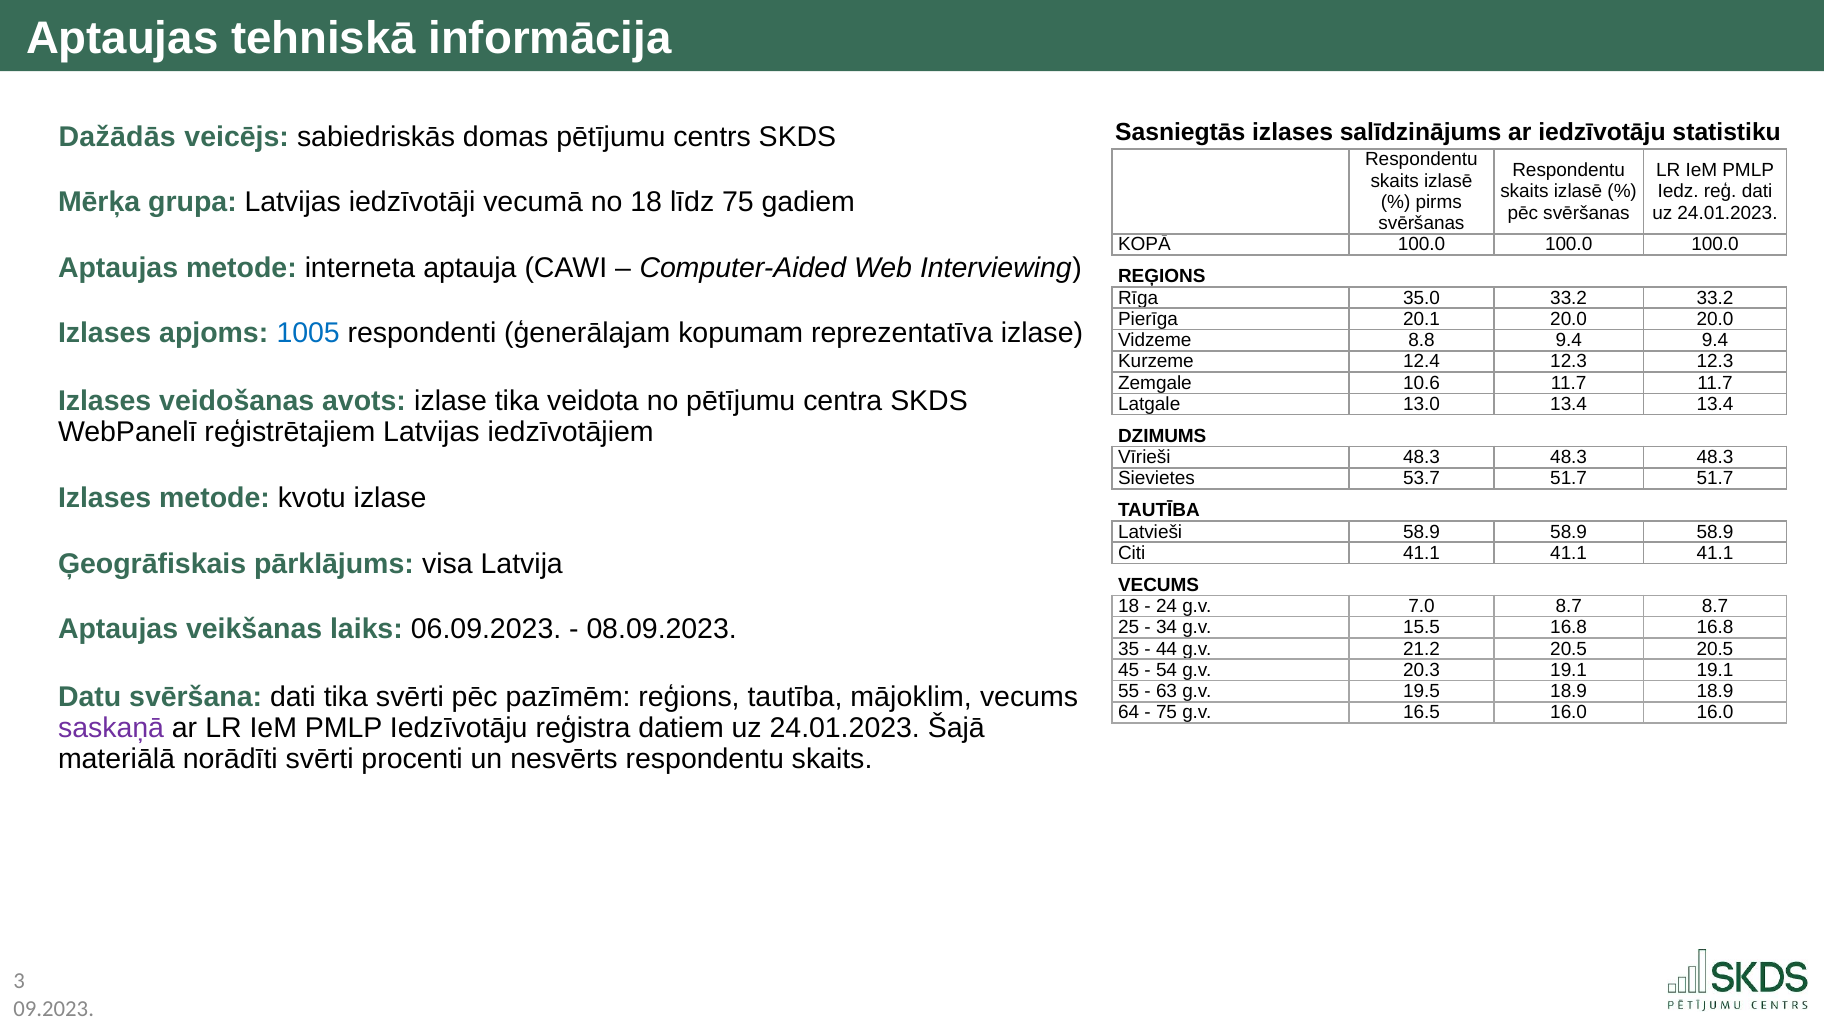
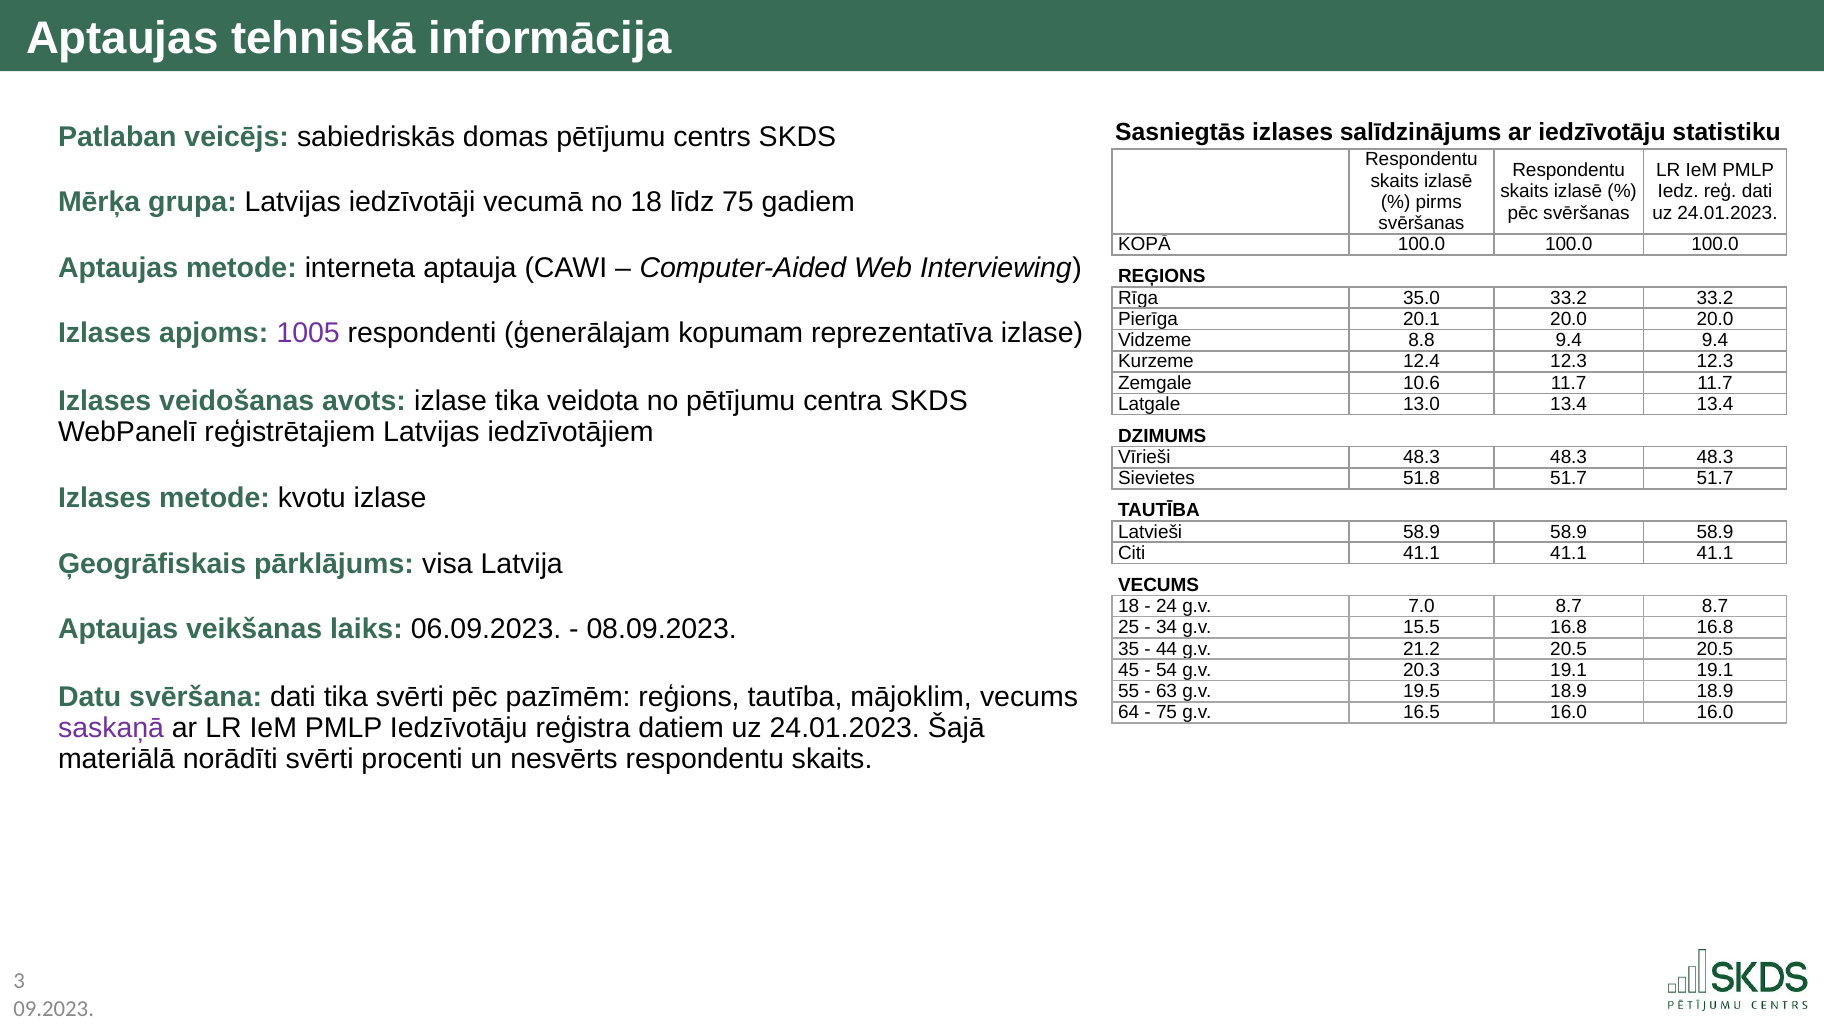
Dažādās: Dažādās -> Patlaban
1005 colour: blue -> purple
53.7: 53.7 -> 51.8
